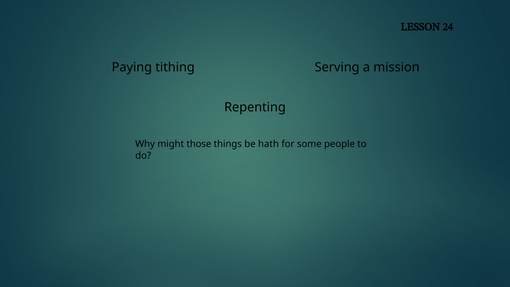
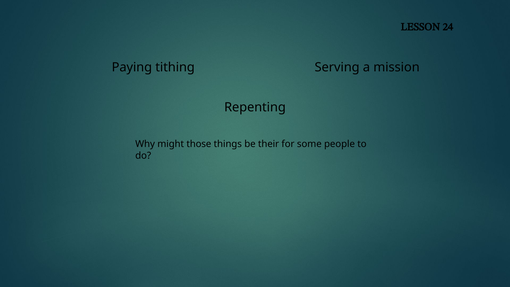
hath: hath -> their
